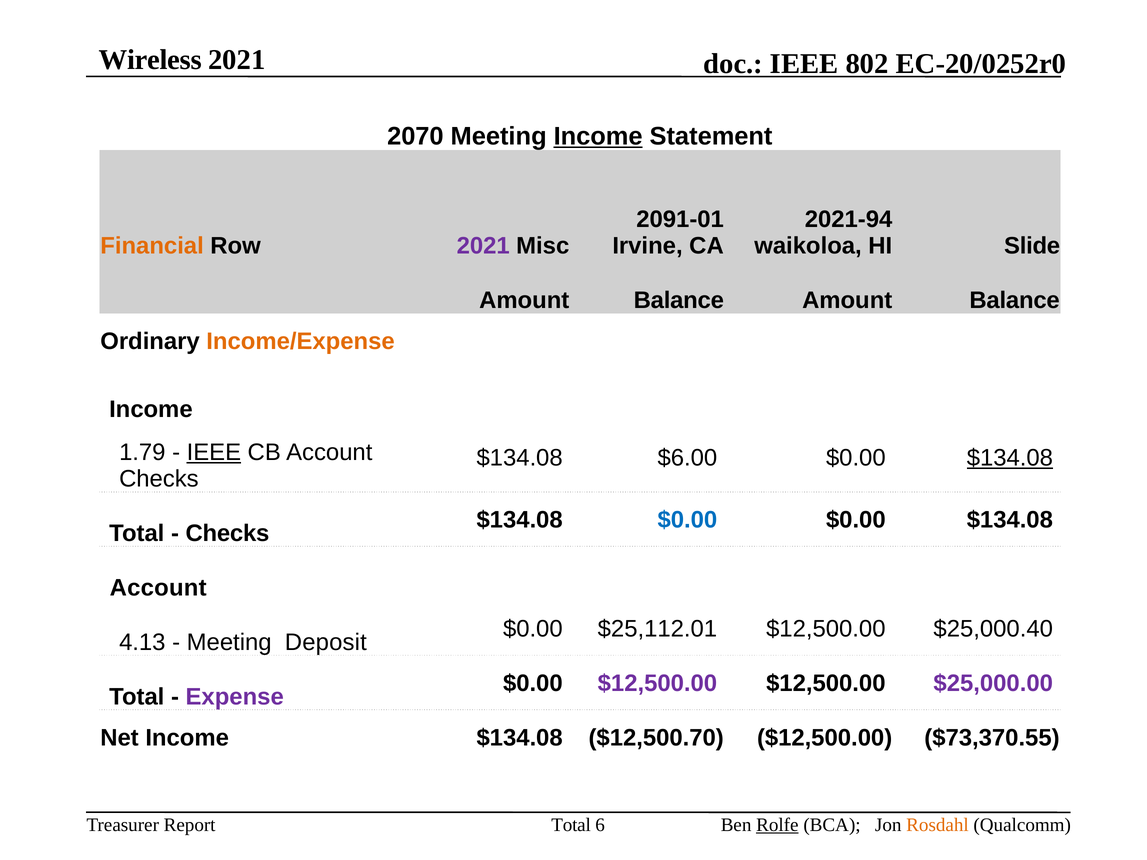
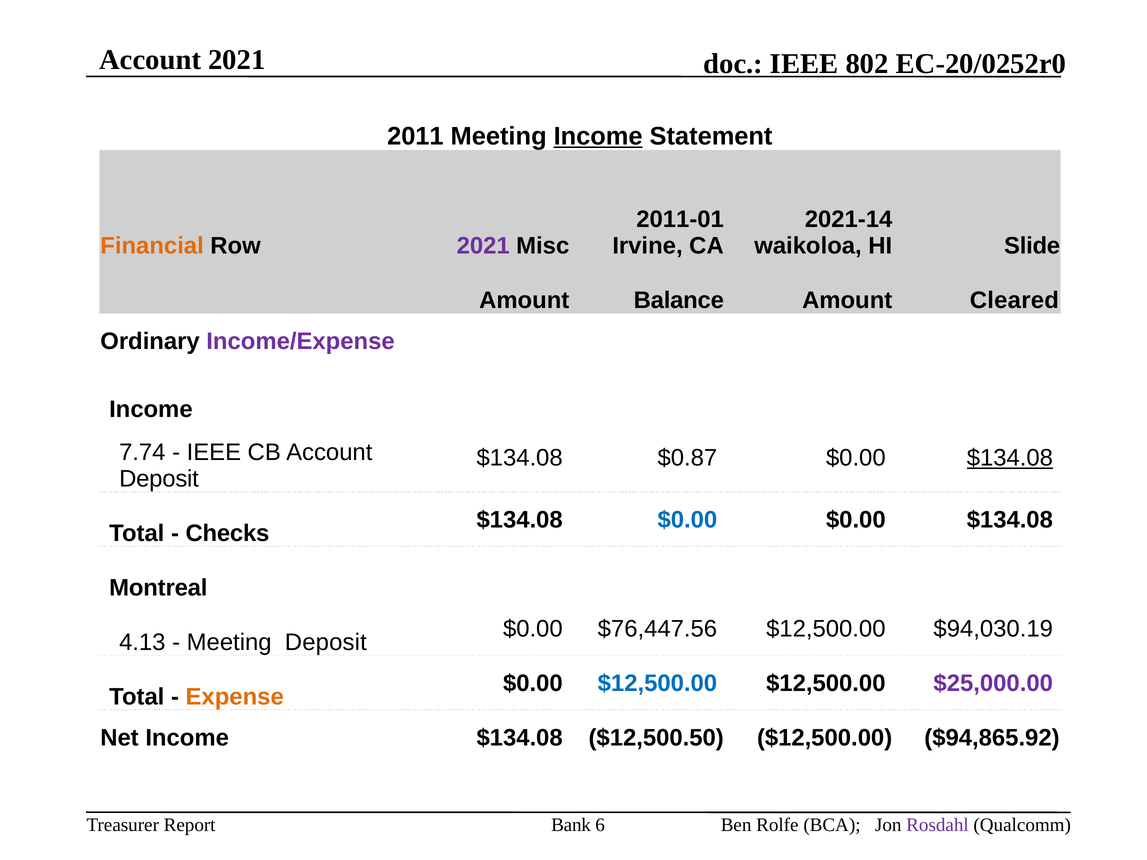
Wireless at (150, 60): Wireless -> Account
2070: 2070 -> 2011
2091-01: 2091-01 -> 2011-01
2021-94: 2021-94 -> 2021-14
Balance at (1015, 301): Balance -> Cleared
Income/Expense colour: orange -> purple
1.79: 1.79 -> 7.74
IEEE at (214, 453) underline: present -> none
$6.00: $6.00 -> $0.87
Checks at (159, 479): Checks -> Deposit
Account at (158, 588): Account -> Montreal
$25,112.01: $25,112.01 -> $76,447.56
$25,000.40: $25,000.40 -> $94,030.19
$12,500.00 at (657, 684) colour: purple -> blue
Expense colour: purple -> orange
$12,500.70: $12,500.70 -> $12,500.50
$73,370.55: $73,370.55 -> $94,865.92
Total at (571, 825): Total -> Bank
Rolfe underline: present -> none
Rosdahl colour: orange -> purple
